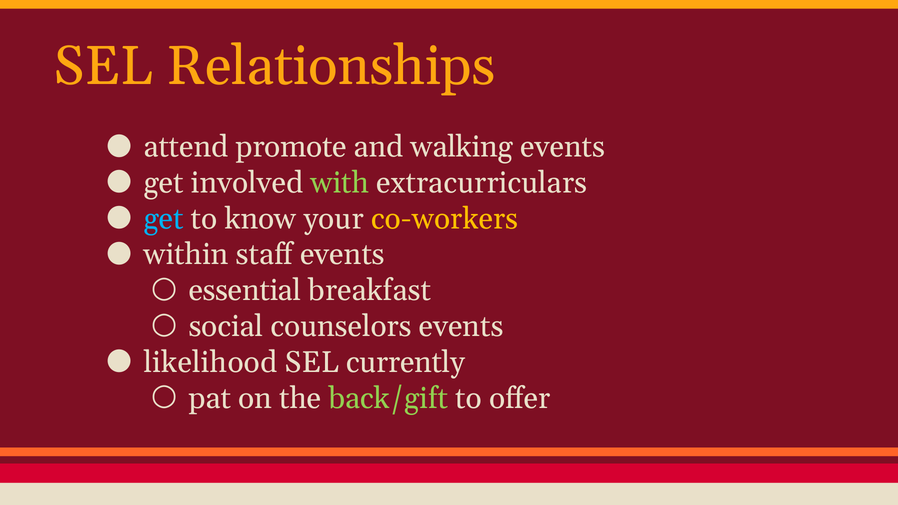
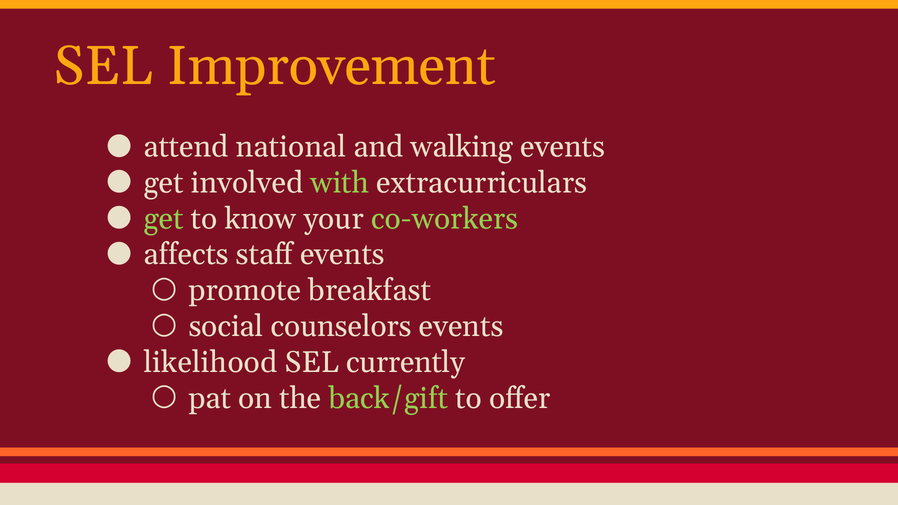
Relationships: Relationships -> Improvement
promote: promote -> national
get at (164, 219) colour: light blue -> light green
co-workers colour: yellow -> light green
within: within -> affects
essential: essential -> promote
